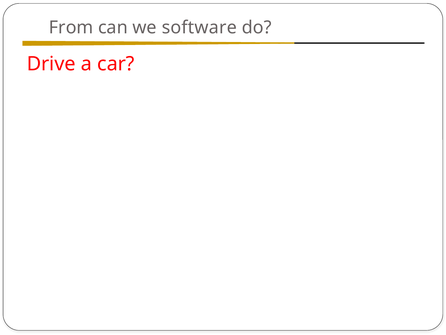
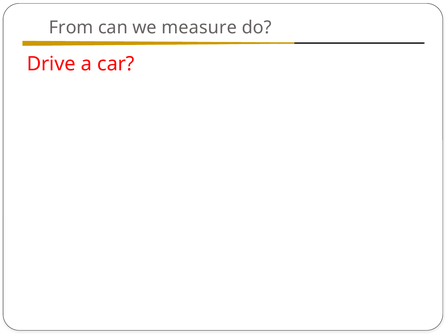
software: software -> measure
